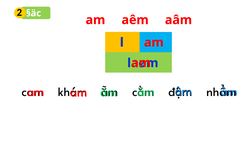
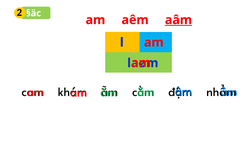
aâm underline: none -> present
